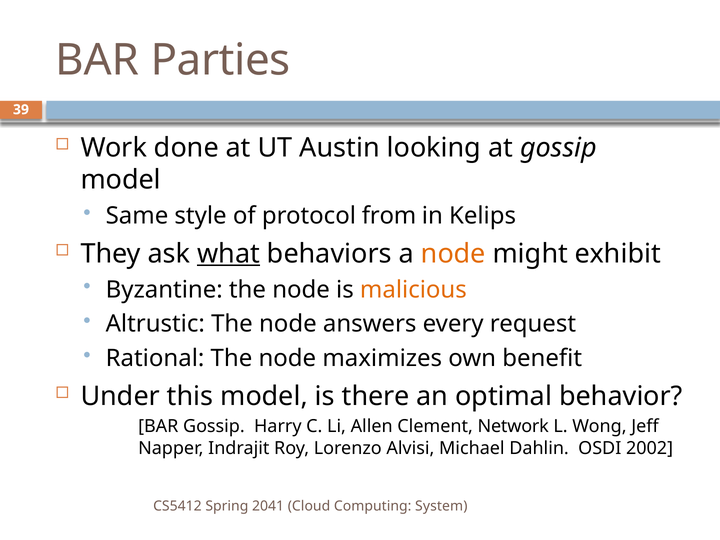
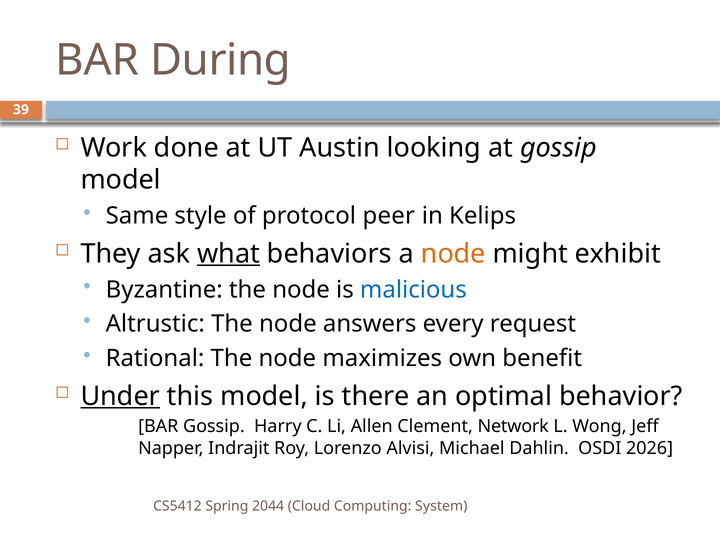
Parties: Parties -> During
from: from -> peer
malicious colour: orange -> blue
Under underline: none -> present
2002: 2002 -> 2026
2041: 2041 -> 2044
